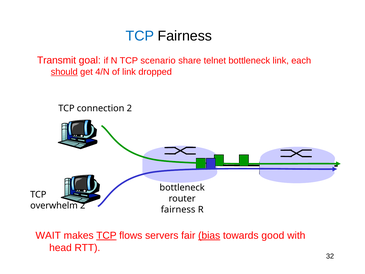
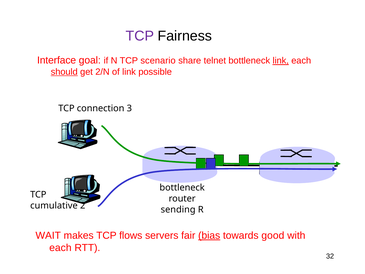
TCP at (140, 36) colour: blue -> purple
Transmit: Transmit -> Interface
link at (281, 61) underline: none -> present
4/N: 4/N -> 2/N
dropped: dropped -> possible
connection 2: 2 -> 3
overwhelm: overwhelm -> cumulative
fairness at (178, 209): fairness -> sending
TCP at (106, 235) underline: present -> none
head at (60, 248): head -> each
